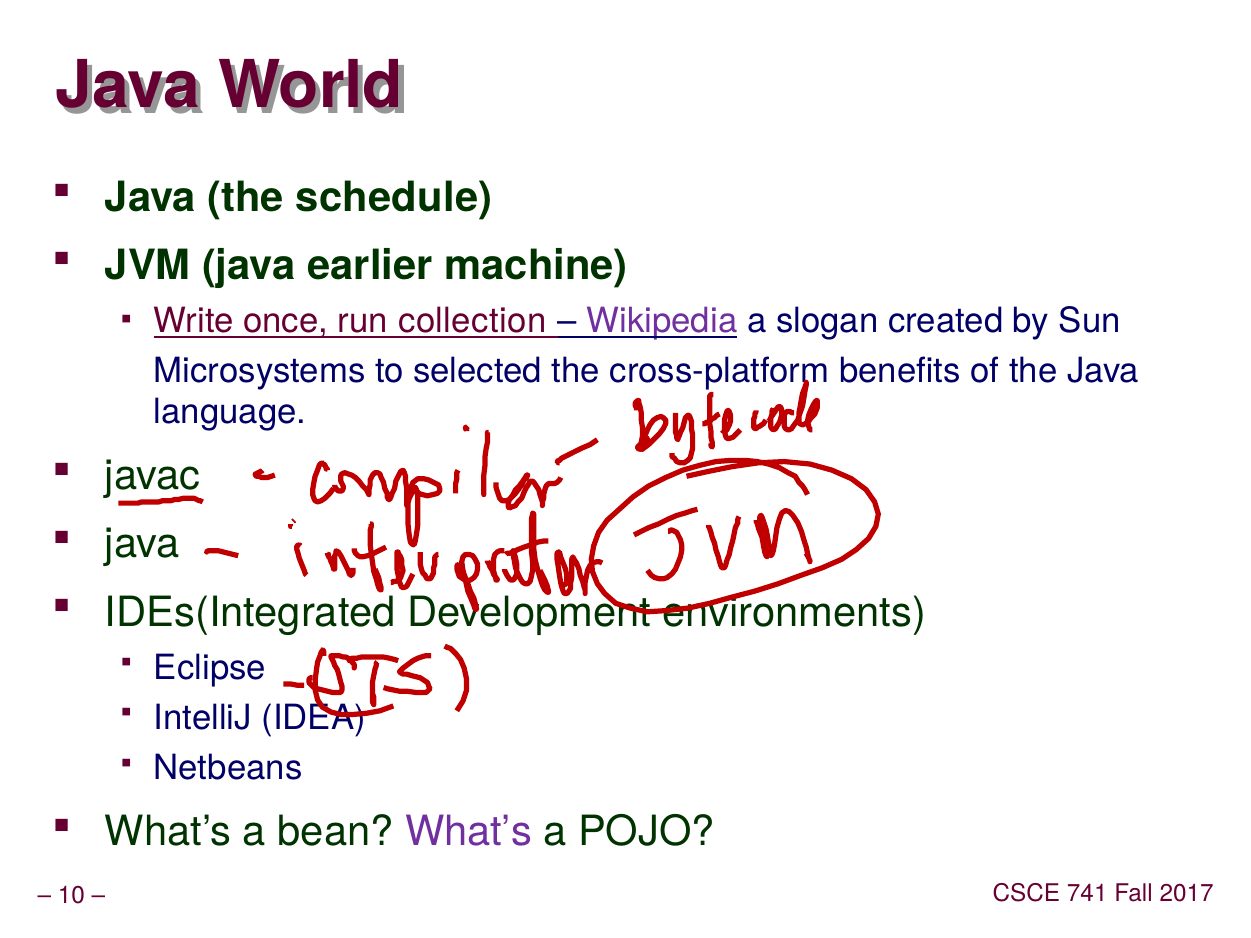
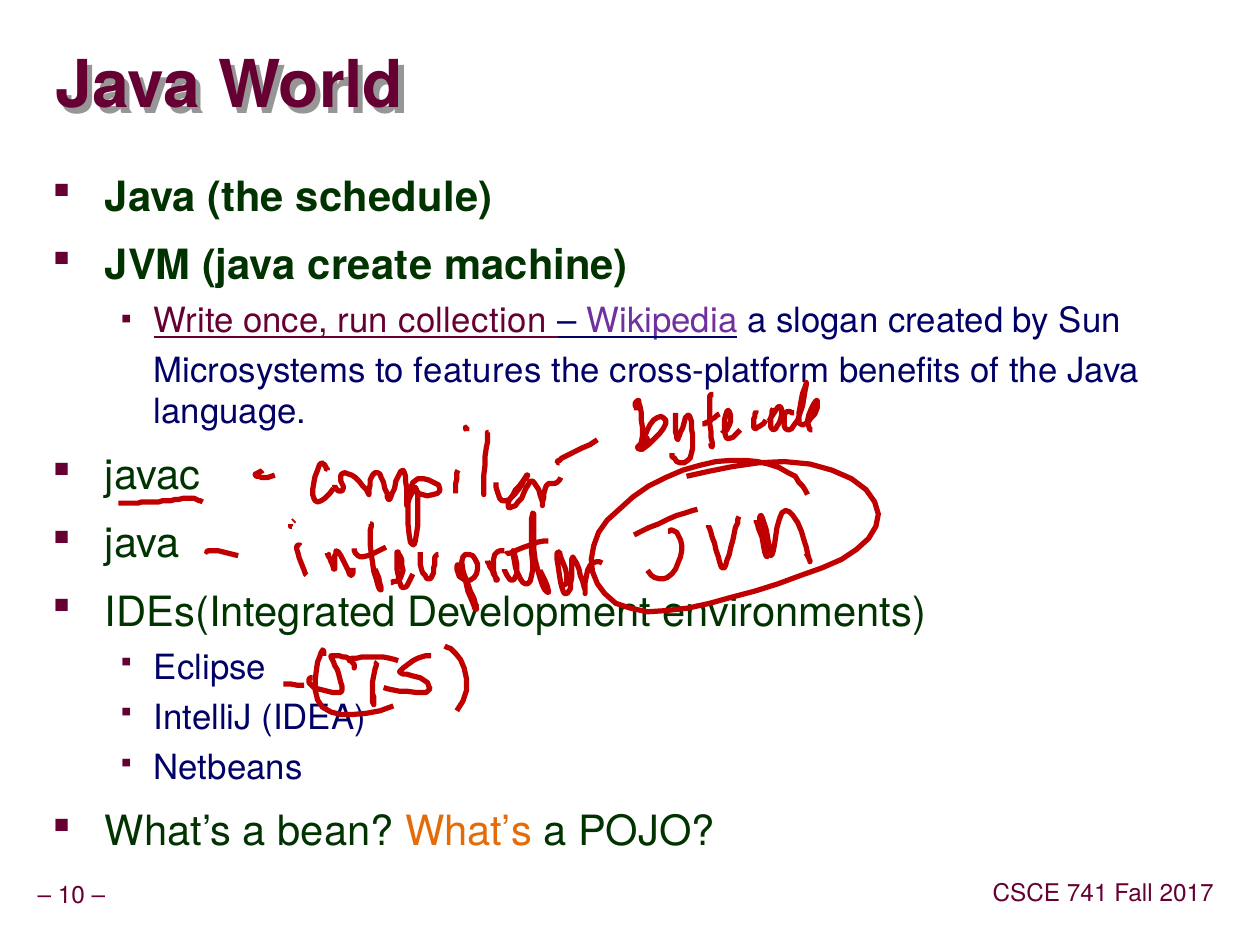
earlier: earlier -> create
selected: selected -> features
What’s at (469, 832) colour: purple -> orange
